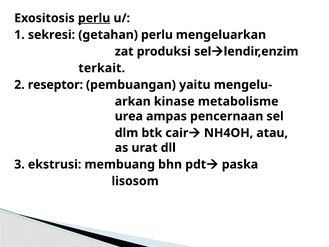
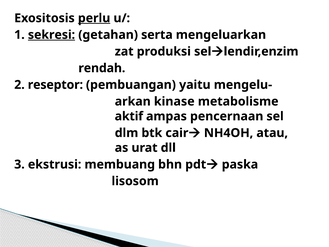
sekresi underline: none -> present
getahan perlu: perlu -> serta
terkait: terkait -> rendah
urea: urea -> aktif
